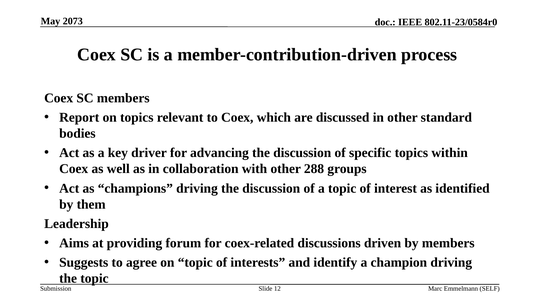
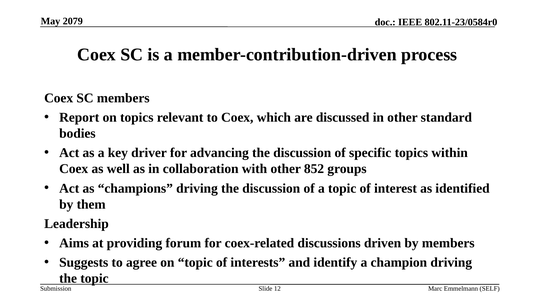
2073: 2073 -> 2079
288: 288 -> 852
